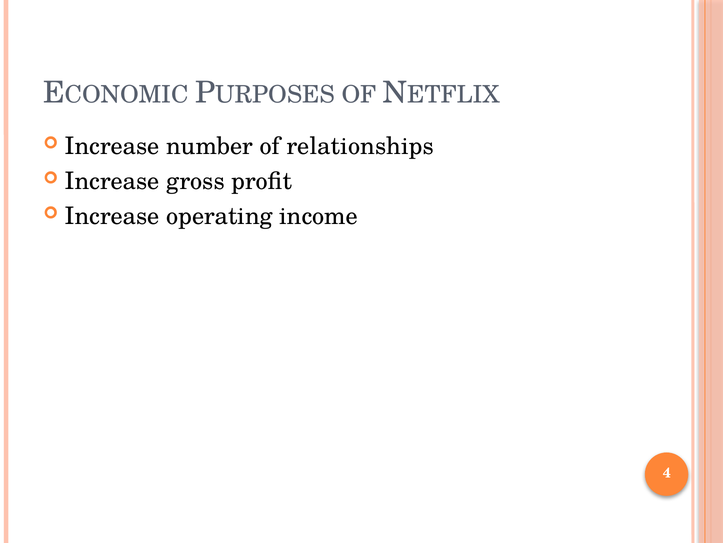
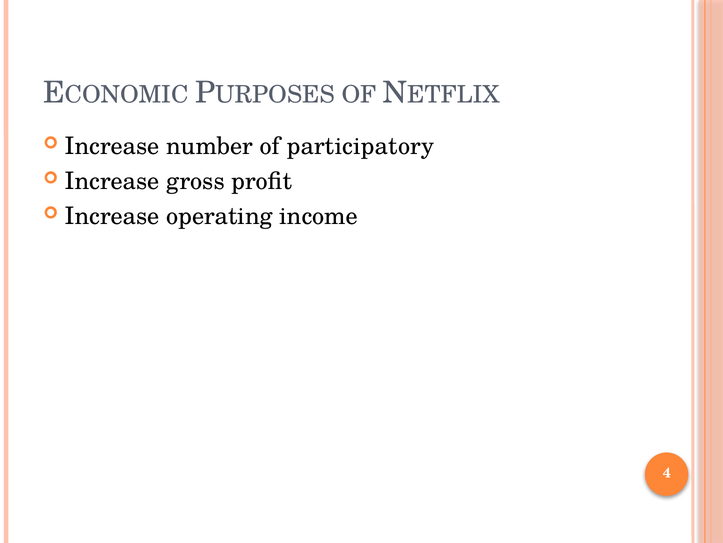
relationships: relationships -> participatory
